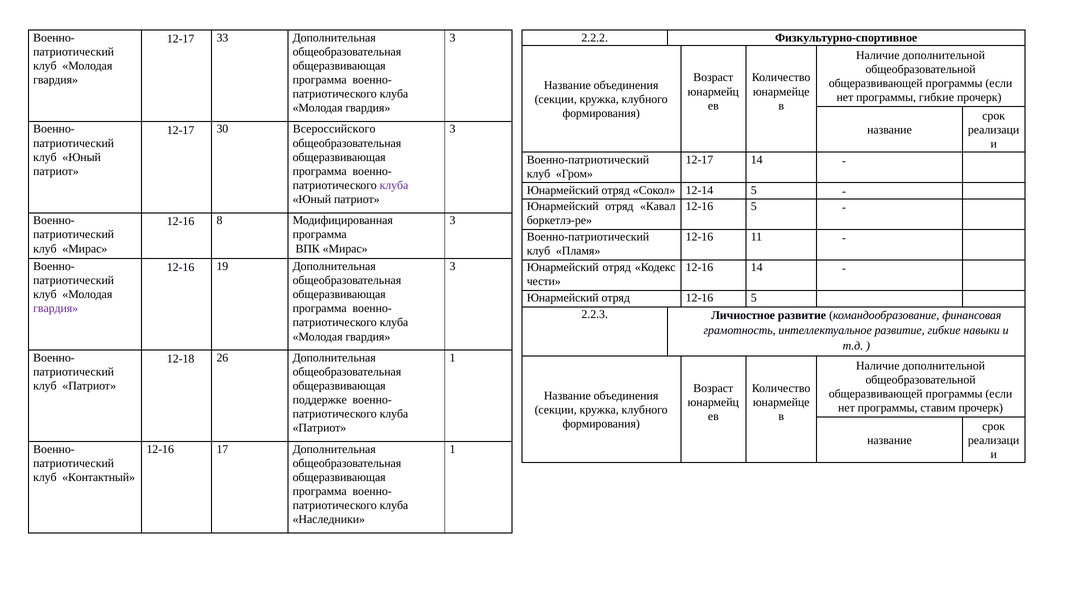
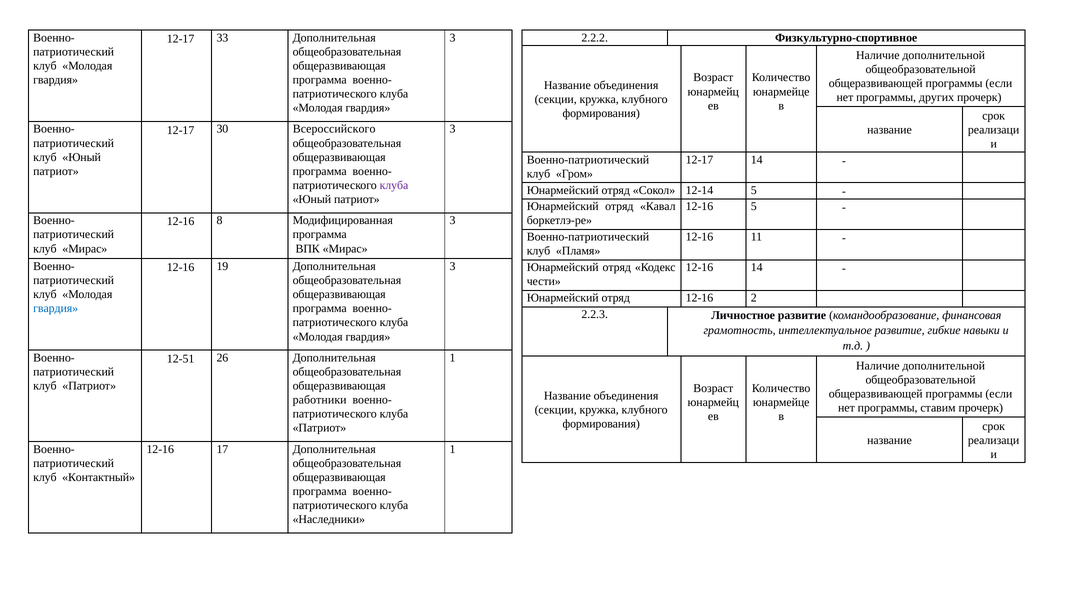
программы гибкие: гибкие -> других
отряд 12-16 5: 5 -> 2
гвардия at (56, 308) colour: purple -> blue
12-18: 12-18 -> 12-51
поддержке: поддержке -> работники
